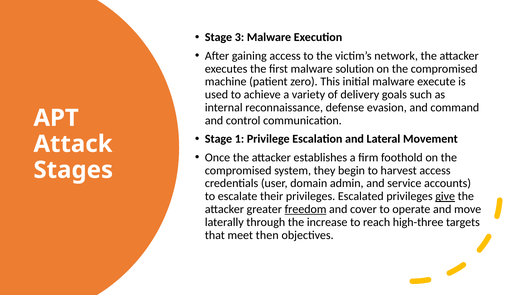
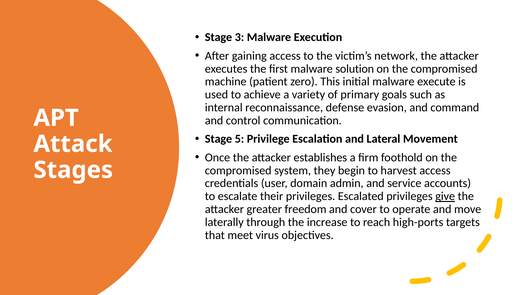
delivery: delivery -> primary
1: 1 -> 5
freedom underline: present -> none
high-three: high-three -> high-ports
then: then -> virus
